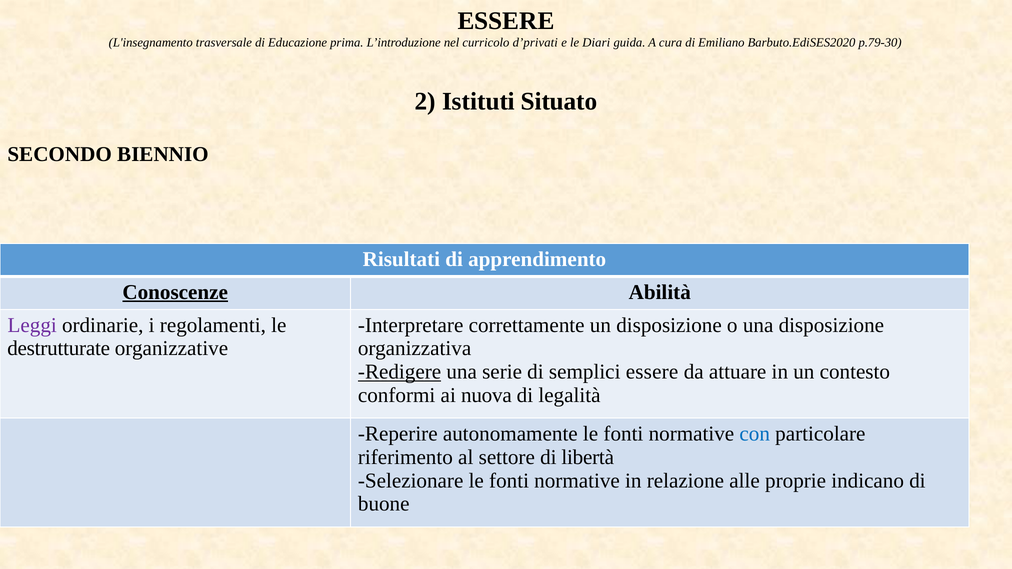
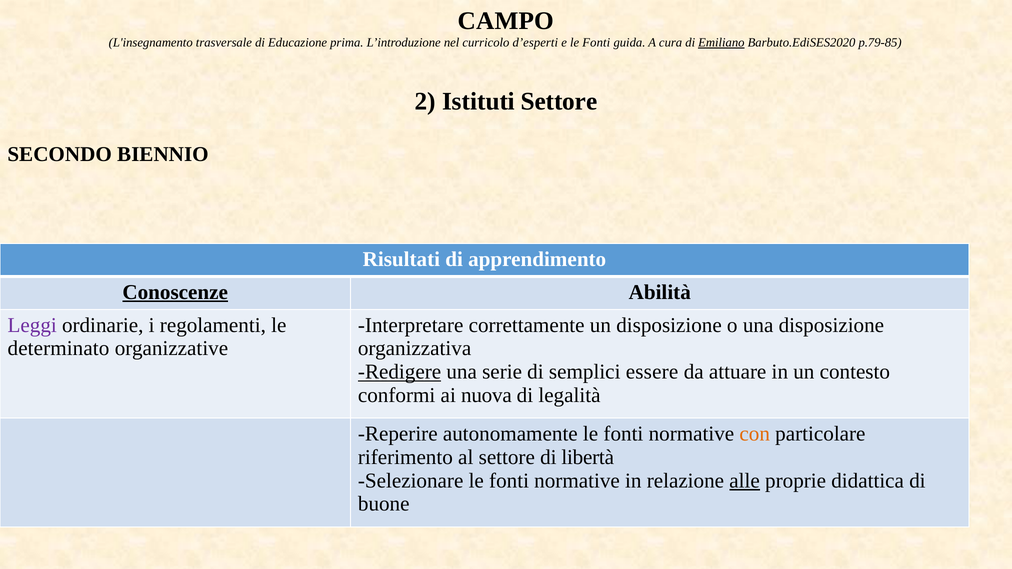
ESSERE at (506, 21): ESSERE -> CAMPO
d’privati: d’privati -> d’esperti
e le Diari: Diari -> Fonti
Emiliano underline: none -> present
p.79-30: p.79-30 -> p.79-85
Istituti Situato: Situato -> Settore
destrutturate: destrutturate -> determinato
con colour: blue -> orange
alle underline: none -> present
indicano: indicano -> didattica
